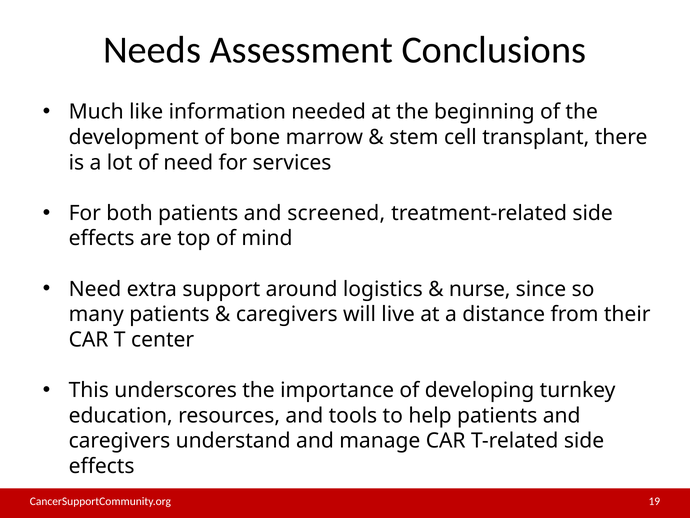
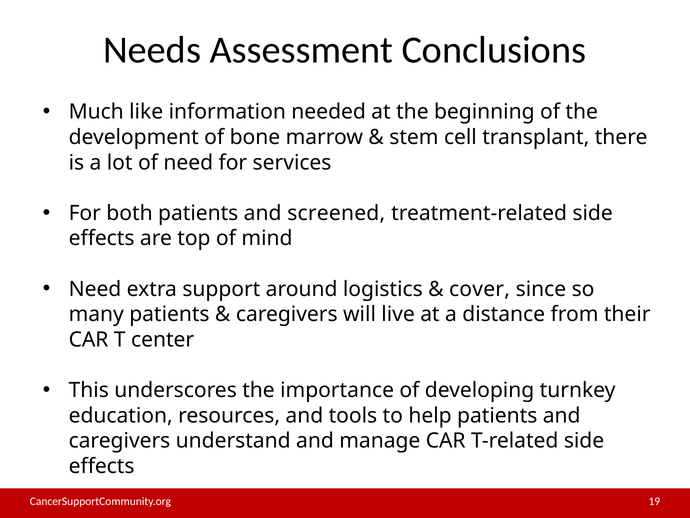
nurse: nurse -> cover
